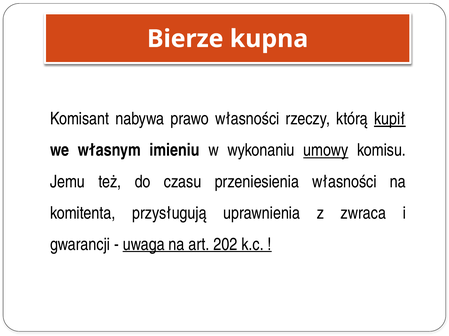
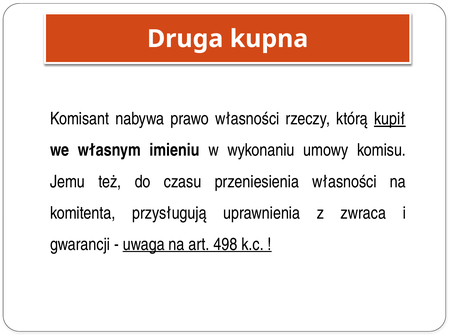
Bierze: Bierze -> Druga
umowy underline: present -> none
202: 202 -> 498
